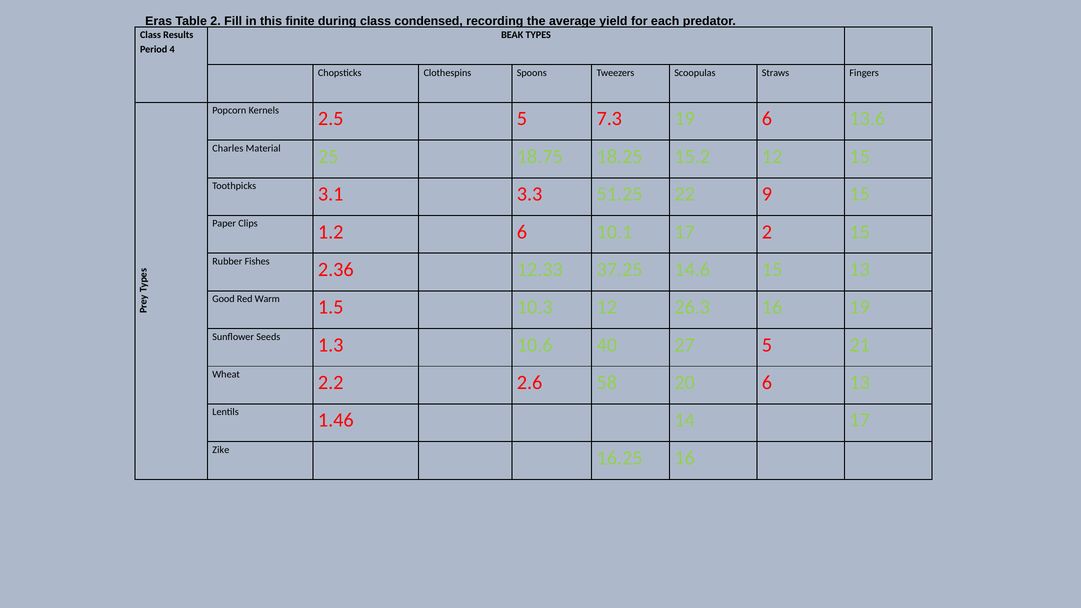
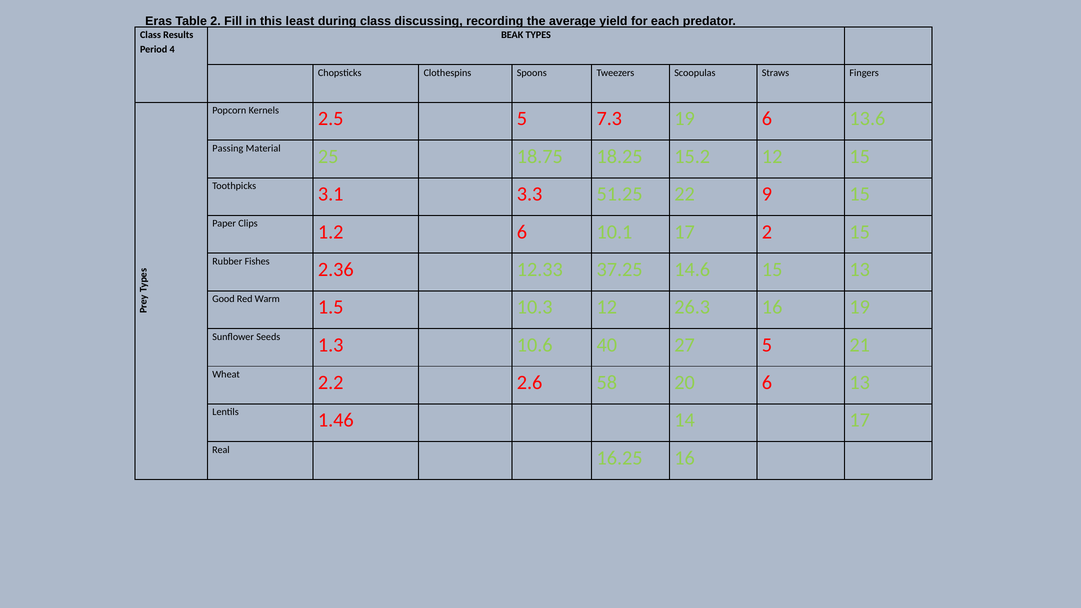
finite: finite -> least
condensed: condensed -> discussing
Charles: Charles -> Passing
Zike: Zike -> Real
